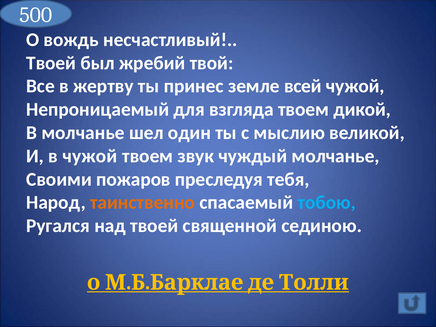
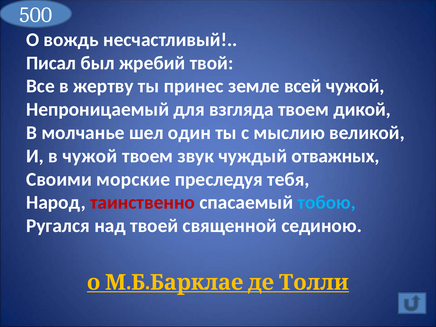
Твоей at (51, 63): Твоей -> Писал
чуждый молчанье: молчанье -> отважных
пожаров: пожаров -> морские
таинственно colour: orange -> red
